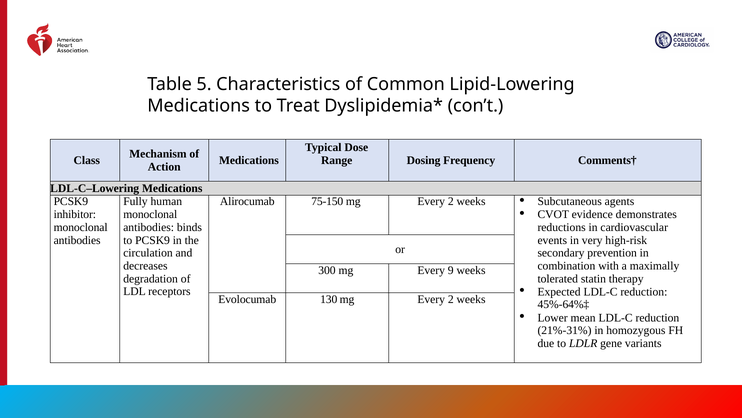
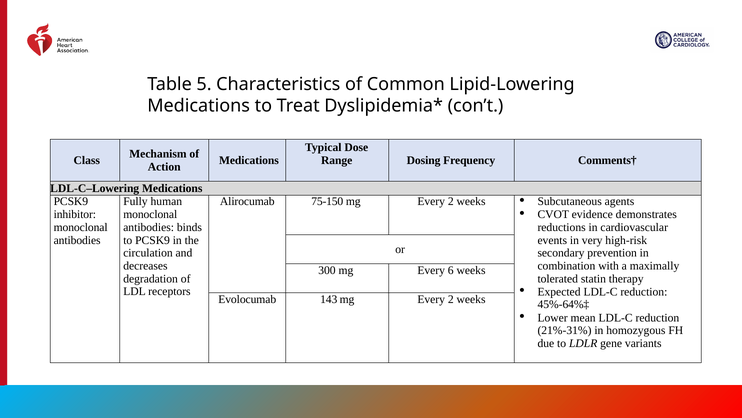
9: 9 -> 6
130: 130 -> 143
